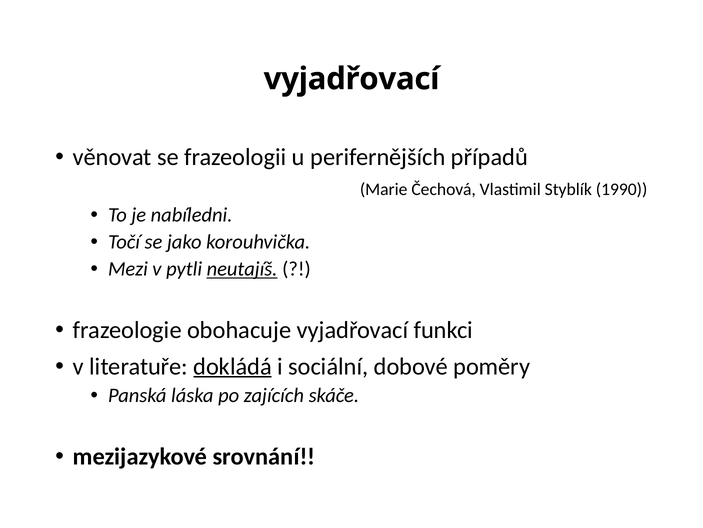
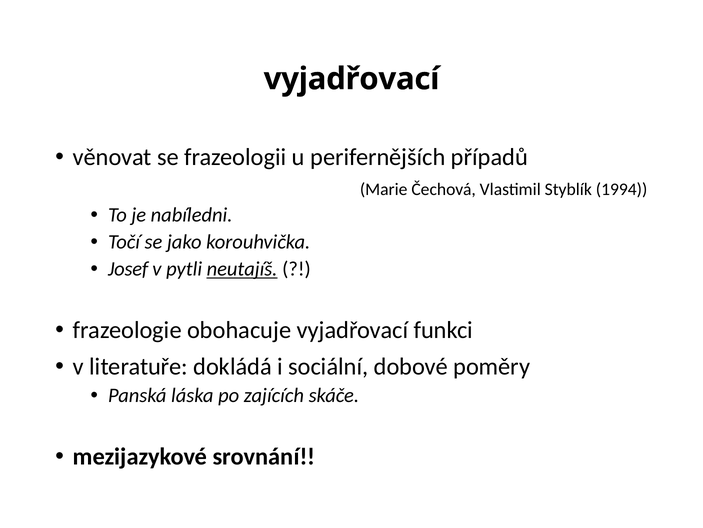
1990: 1990 -> 1994
Mezi: Mezi -> Josef
dokládá underline: present -> none
